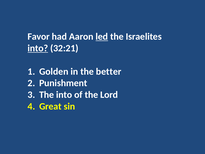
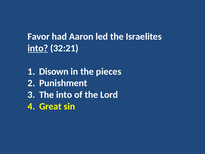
led underline: present -> none
Golden: Golden -> Disown
better: better -> pieces
